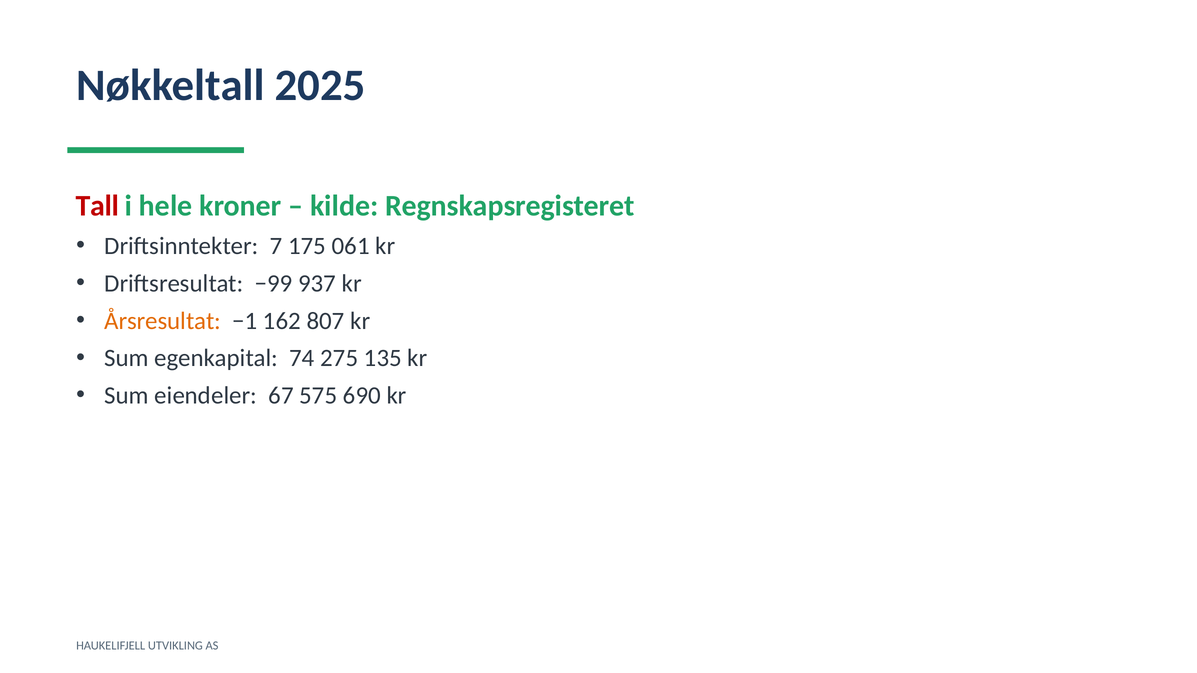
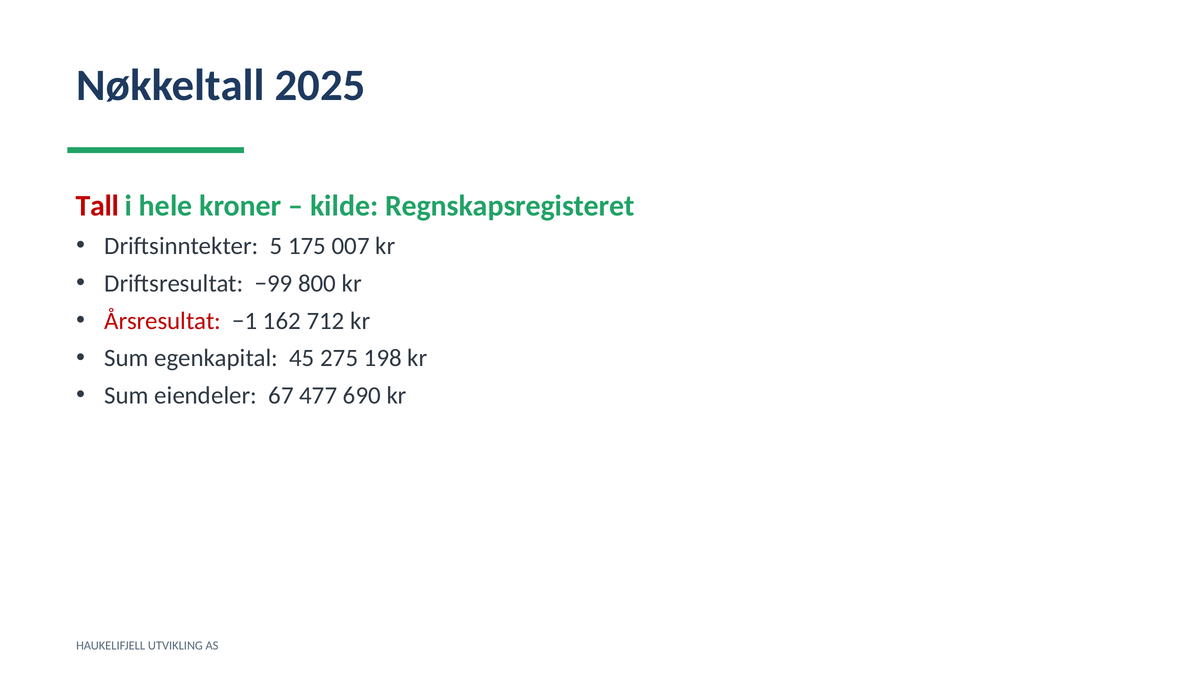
7: 7 -> 5
061: 061 -> 007
937: 937 -> 800
Årsresultat colour: orange -> red
807: 807 -> 712
74: 74 -> 45
135: 135 -> 198
575: 575 -> 477
